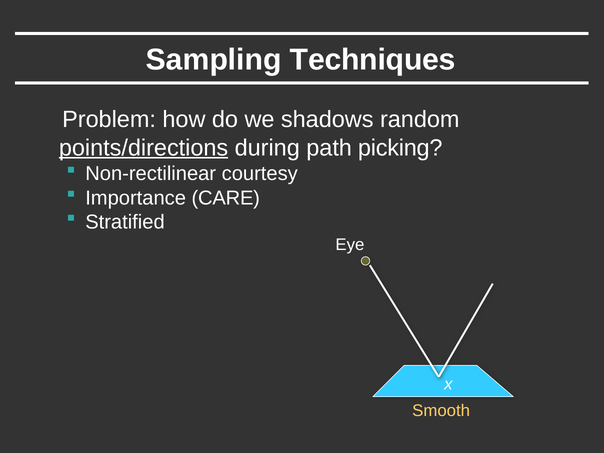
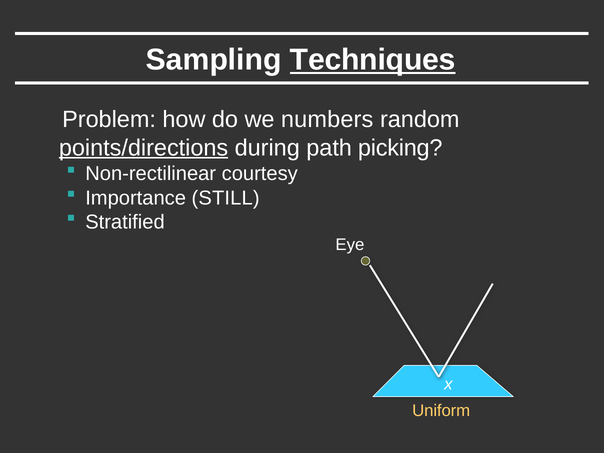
Techniques underline: none -> present
shadows: shadows -> numbers
CARE: CARE -> STILL
Smooth: Smooth -> Uniform
